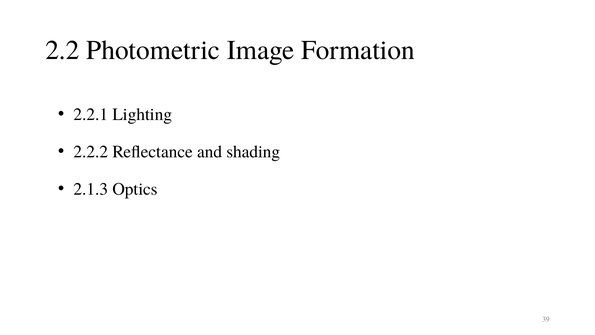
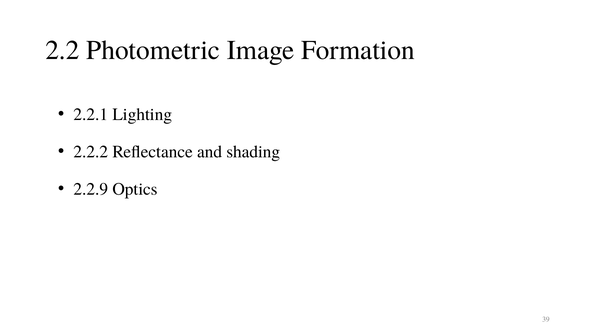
2.1.3: 2.1.3 -> 2.2.9
